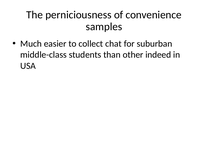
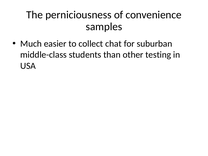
indeed: indeed -> testing
